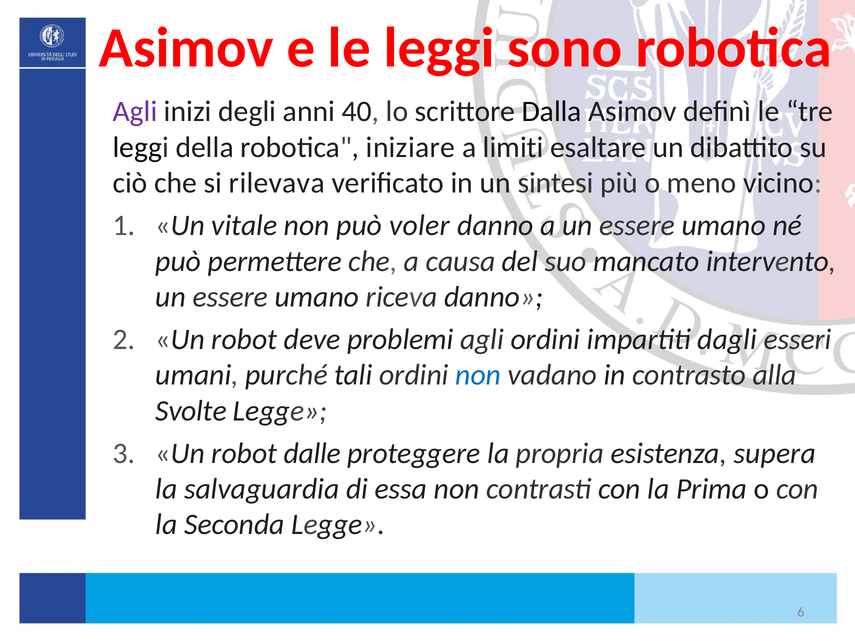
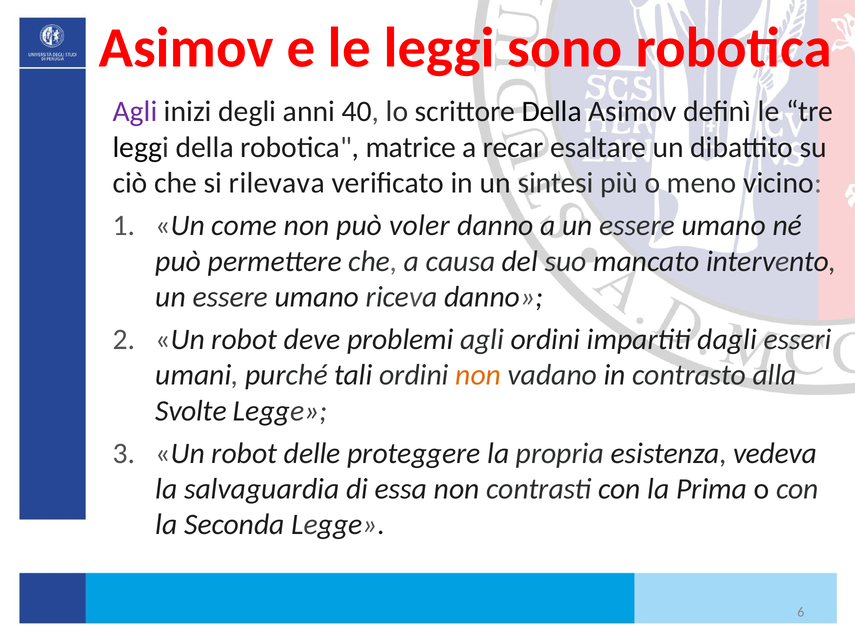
scrittore Dalla: Dalla -> Della
iniziare: iniziare -> matrice
limiti: limiti -> recar
vitale: vitale -> come
non at (478, 375) colour: blue -> orange
dalle: dalle -> delle
supera: supera -> vedeva
